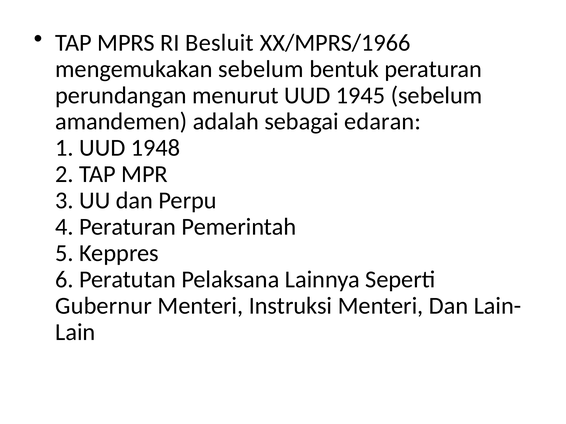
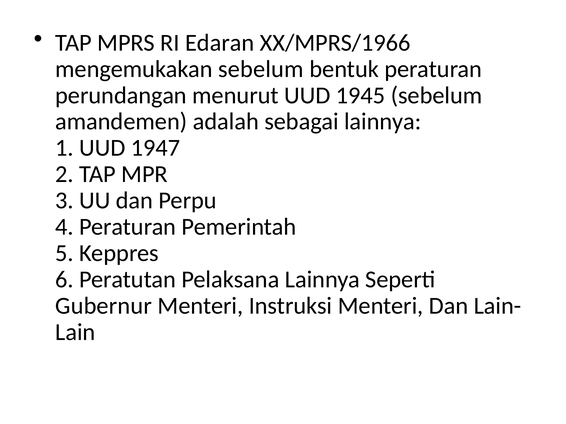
Besluit: Besluit -> Edaran
sebagai edaran: edaran -> lainnya
1948: 1948 -> 1947
